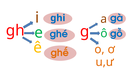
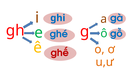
ghế colour: orange -> red
